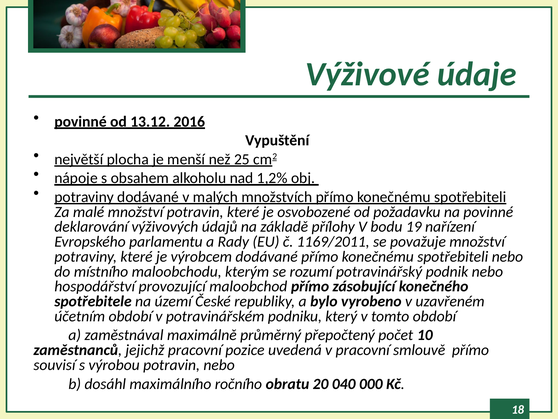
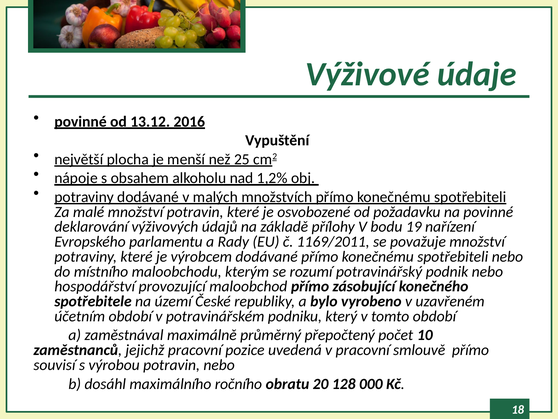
040: 040 -> 128
